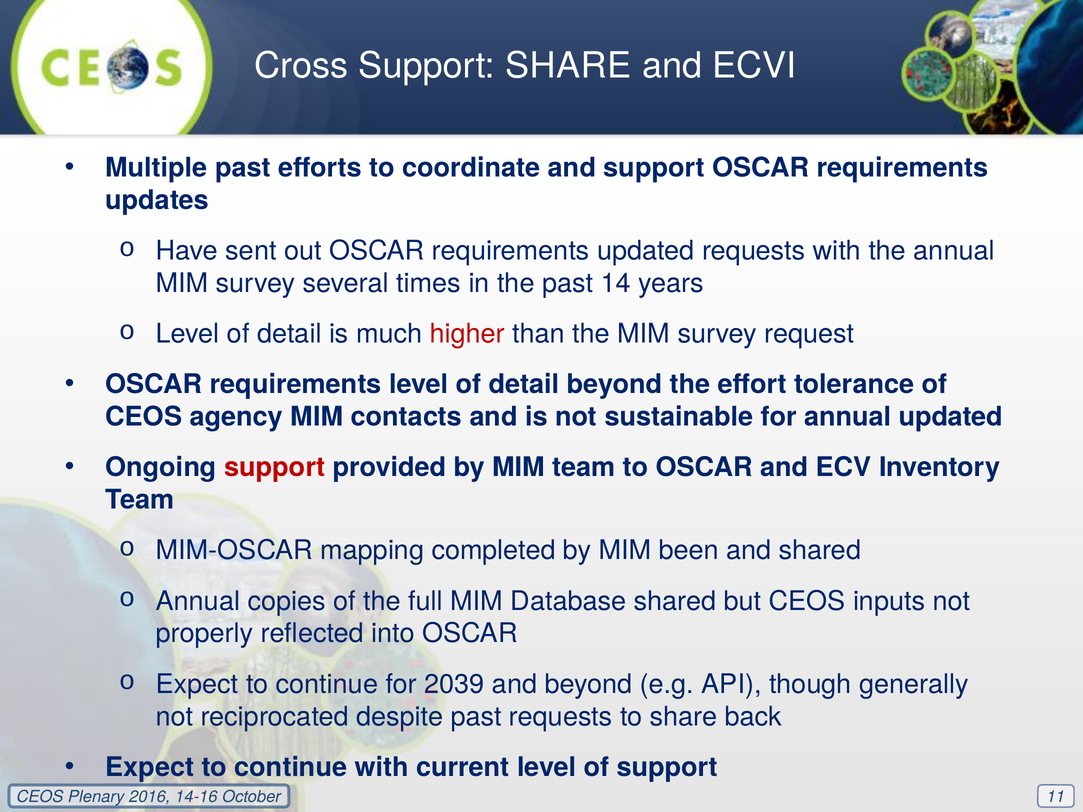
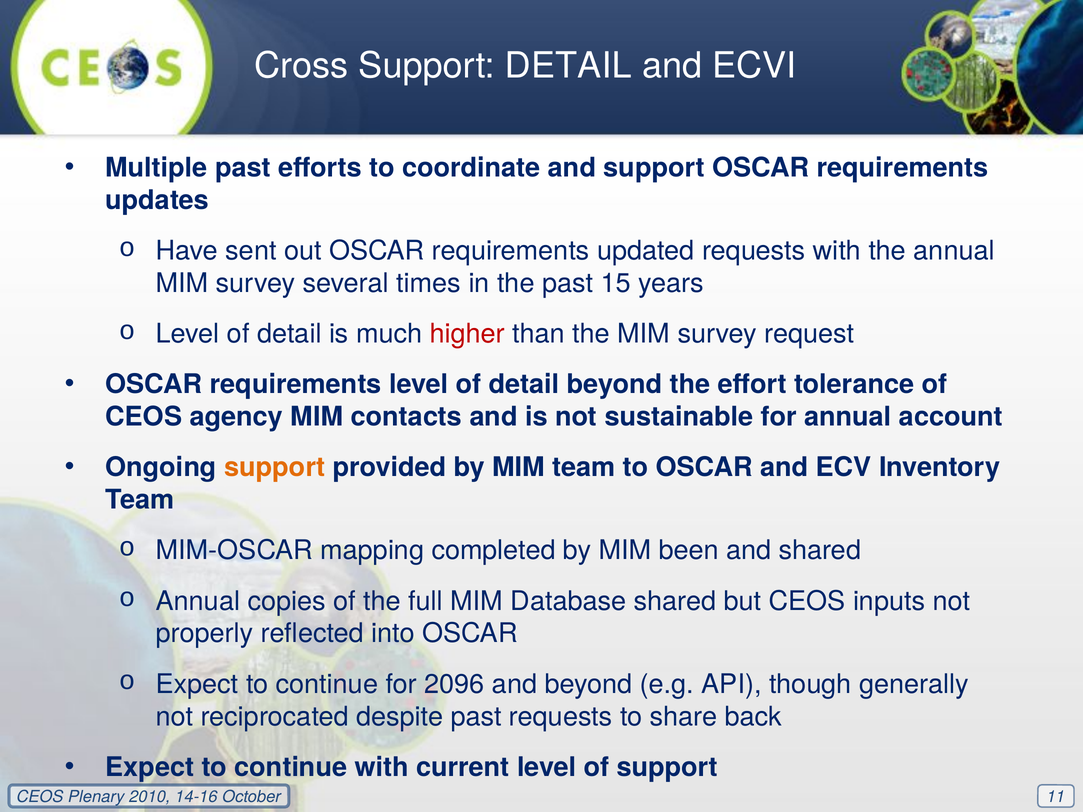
Support SHARE: SHARE -> DETAIL
14: 14 -> 15
annual updated: updated -> account
support at (275, 468) colour: red -> orange
2039: 2039 -> 2096
2016: 2016 -> 2010
